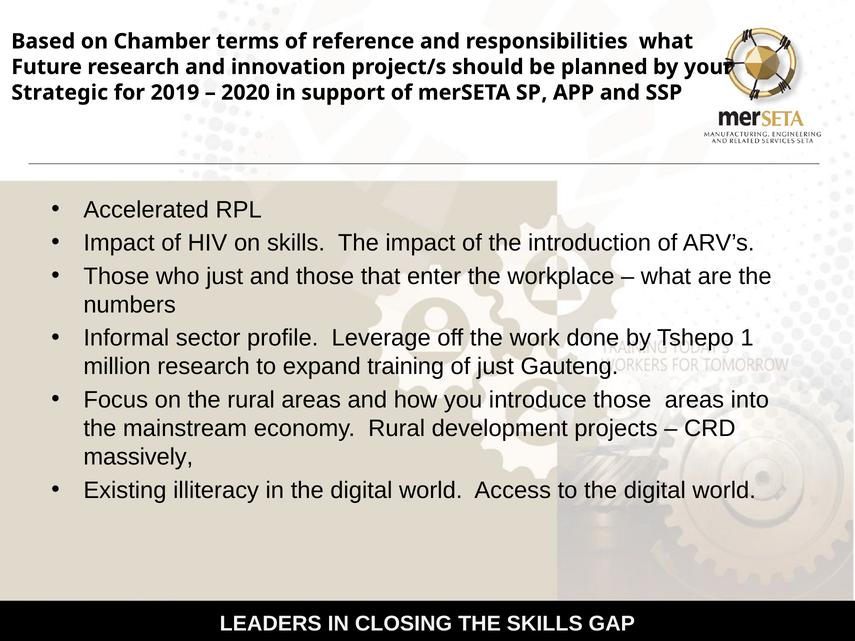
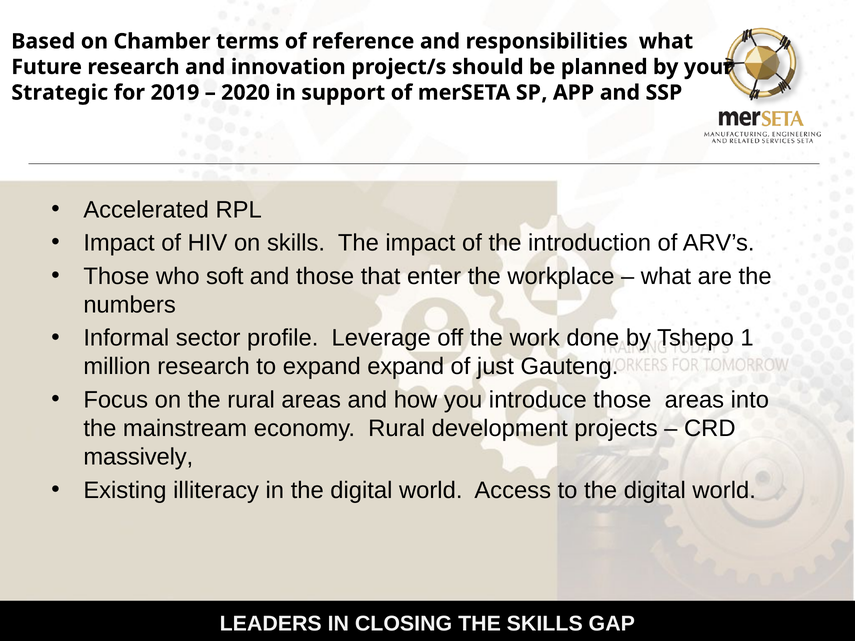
who just: just -> soft
expand training: training -> expand
